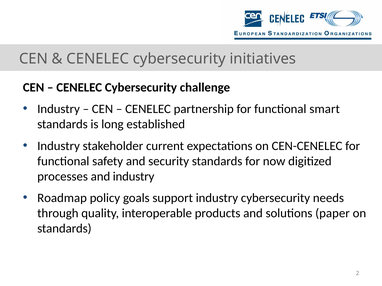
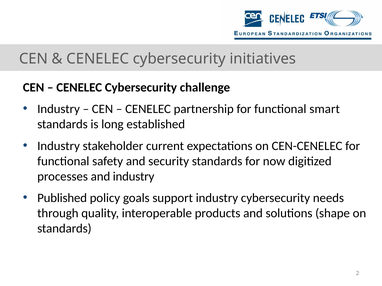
Roadmap: Roadmap -> Published
paper: paper -> shape
